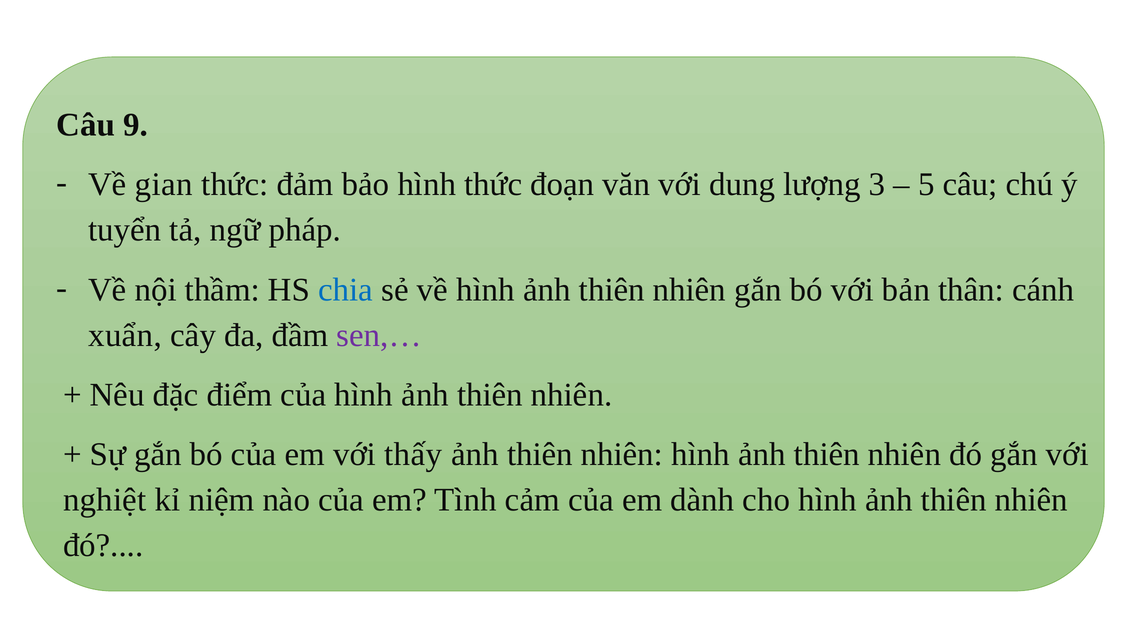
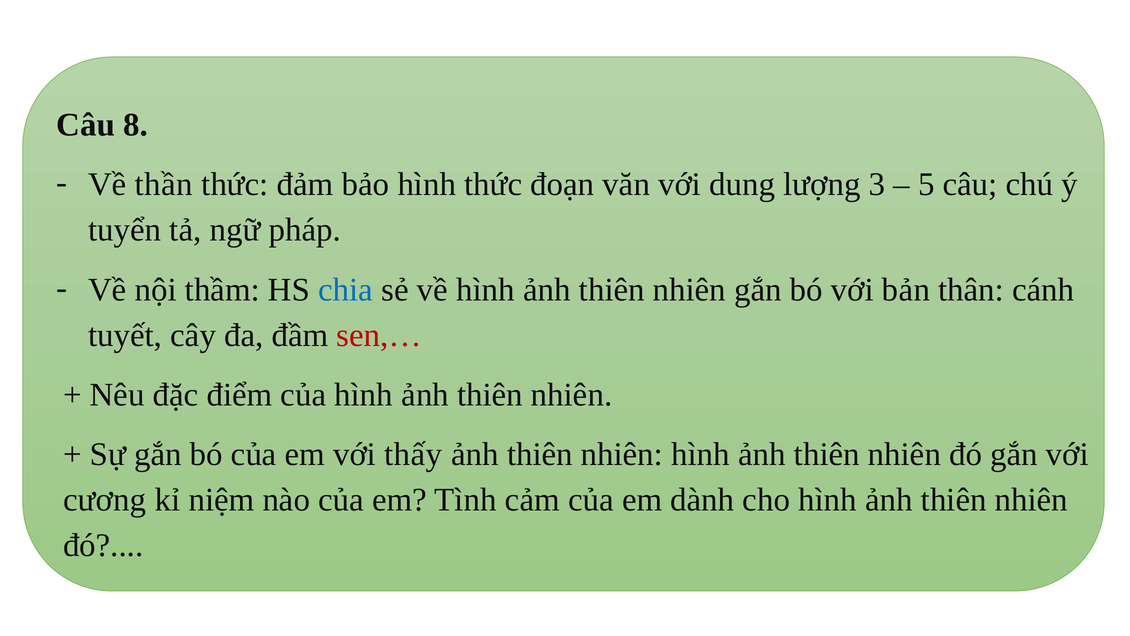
9: 9 -> 8
gian: gian -> thần
xuẩn: xuẩn -> tuyết
sen,… colour: purple -> red
nghiệt: nghiệt -> cương
